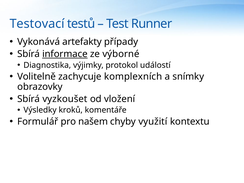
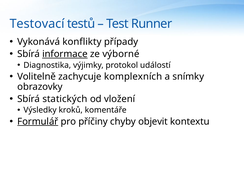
artefakty: artefakty -> konflikty
vyzkoušet: vyzkoušet -> statických
Formulář underline: none -> present
našem: našem -> příčiny
využití: využití -> objevit
